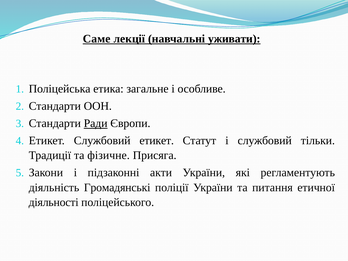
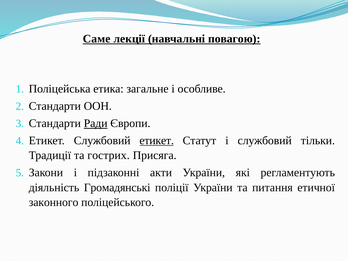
уживати: уживати -> повагою
етикет at (157, 141) underline: none -> present
фізичне: фізичне -> гострих
діяльності: діяльності -> законного
